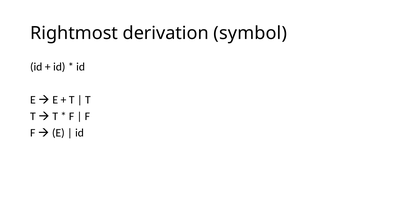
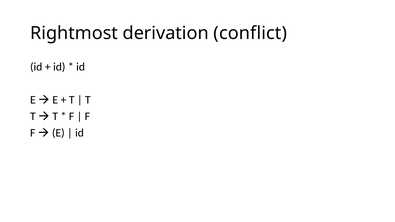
symbol: symbol -> conflict
